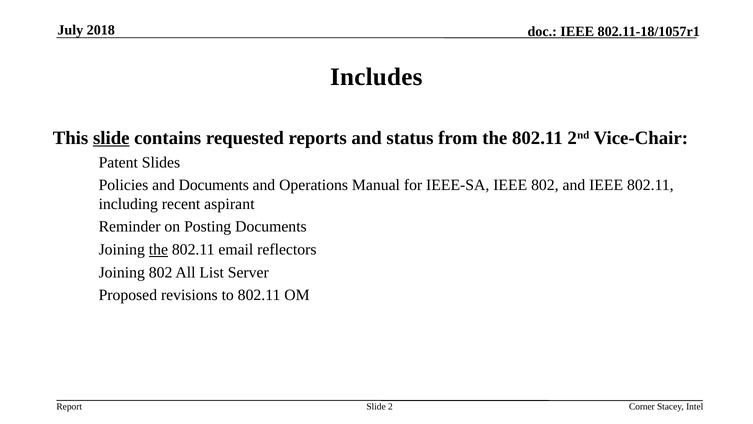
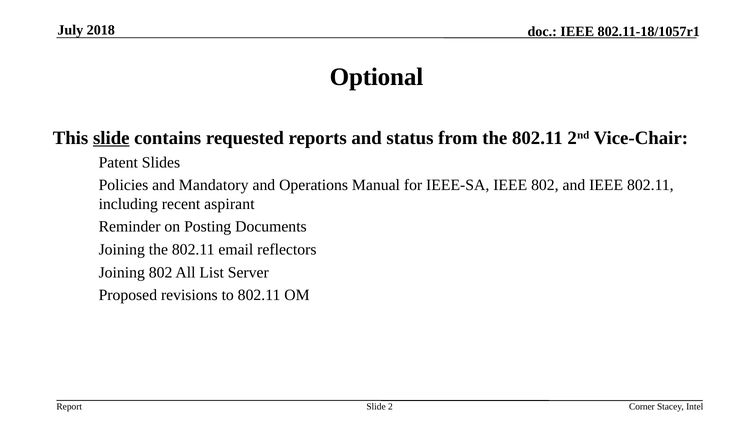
Includes: Includes -> Optional
and Documents: Documents -> Mandatory
the at (158, 249) underline: present -> none
